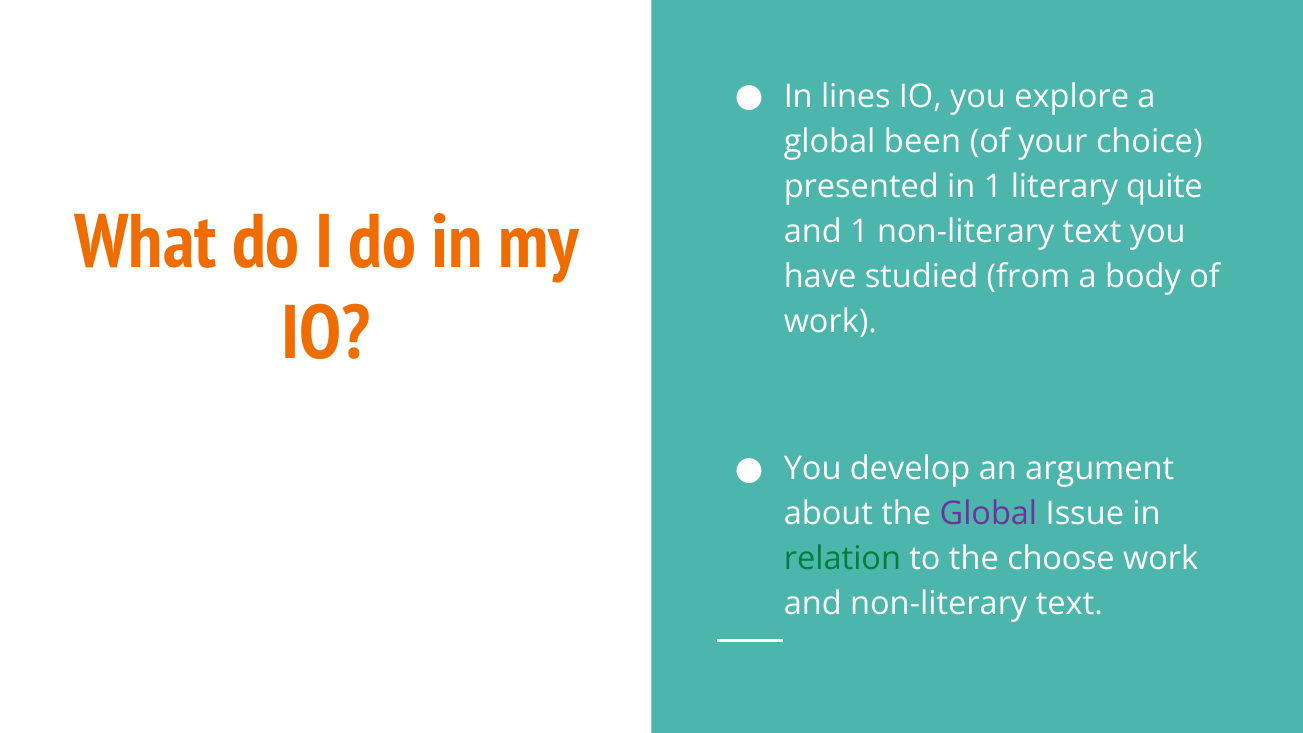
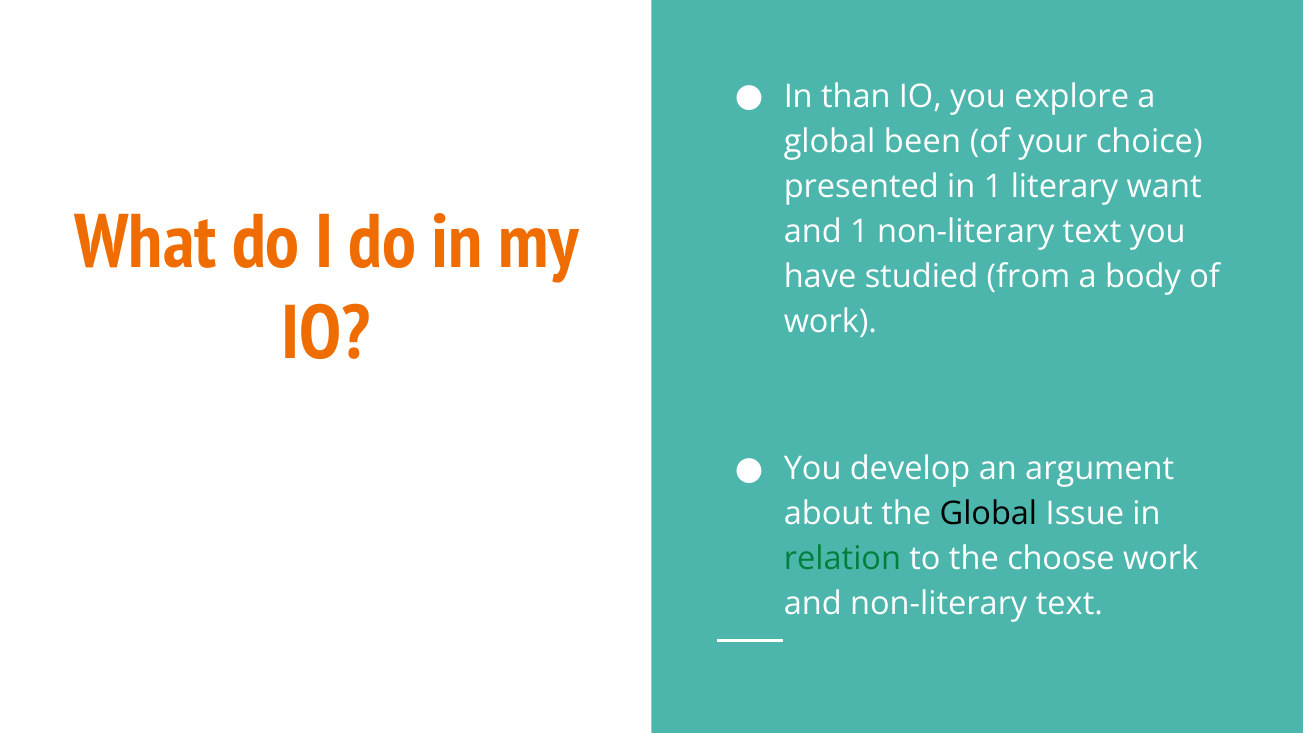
lines: lines -> than
quite: quite -> want
Global at (988, 514) colour: purple -> black
